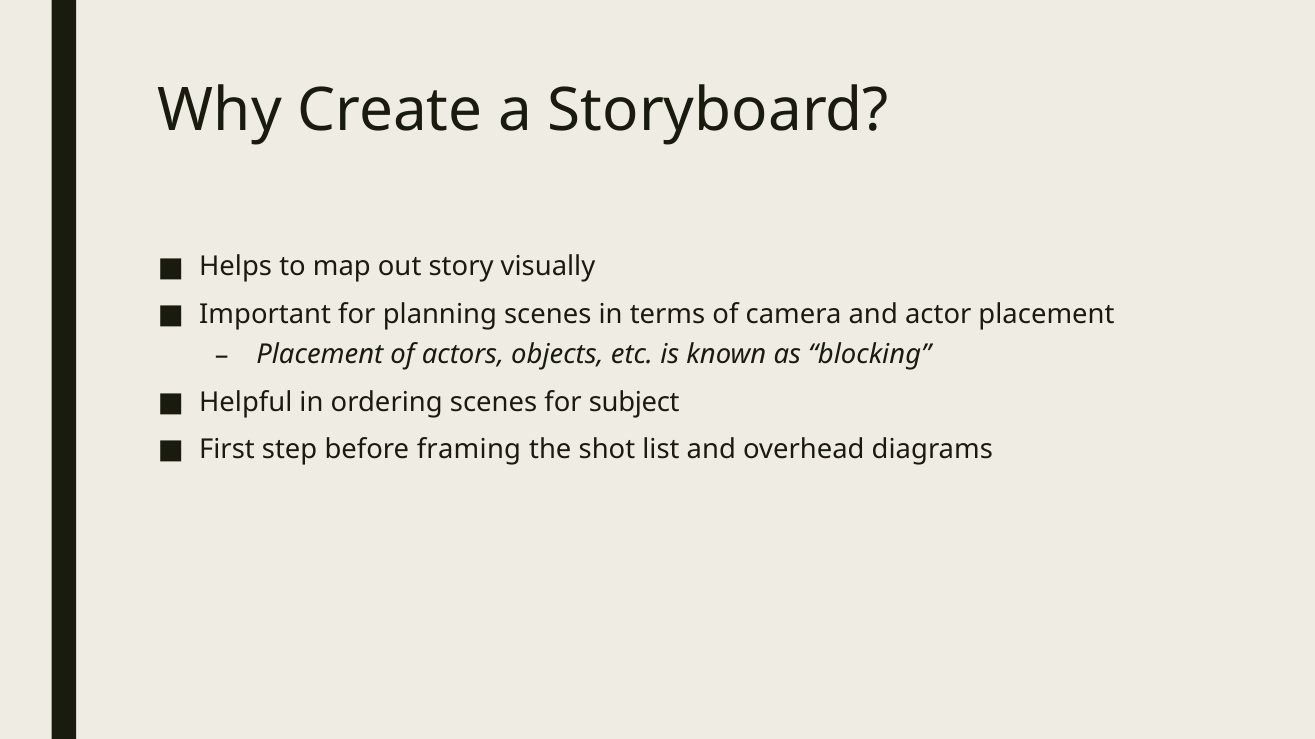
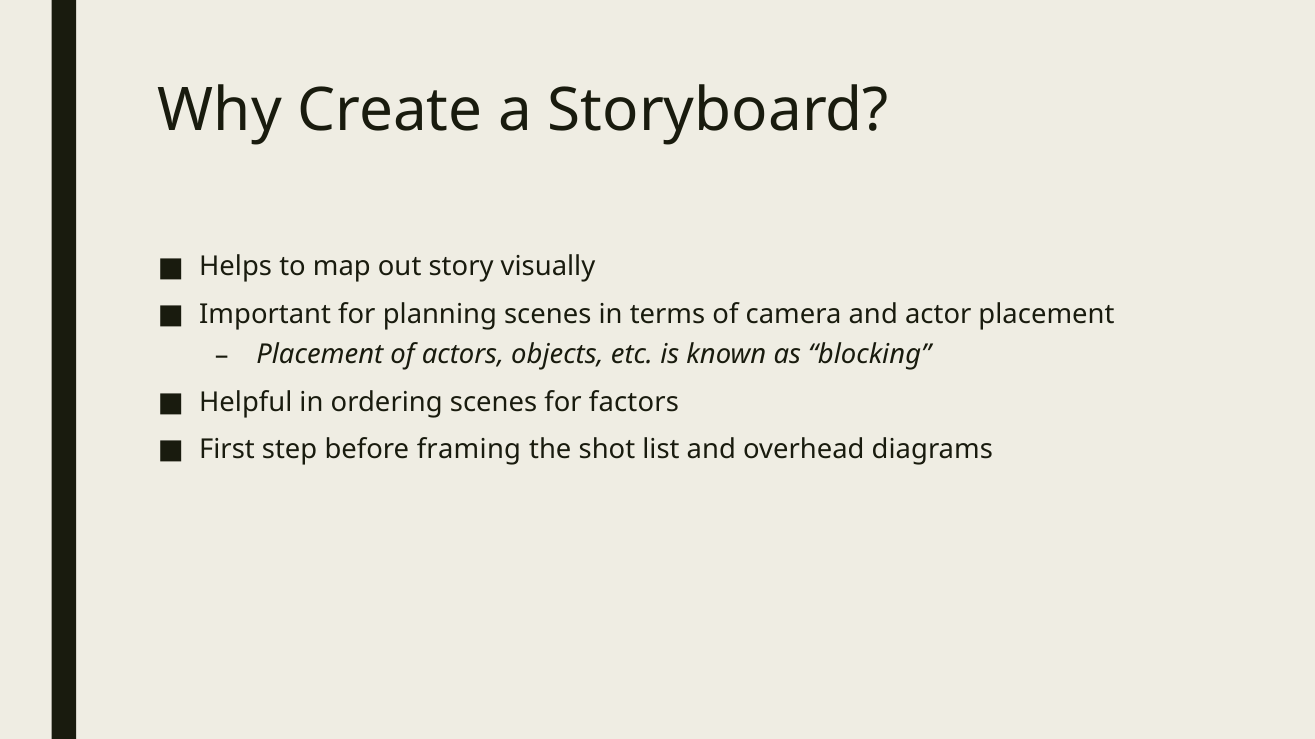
subject: subject -> factors
